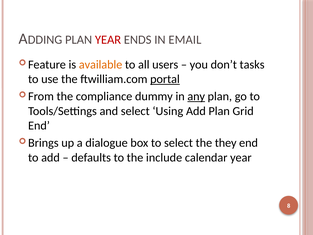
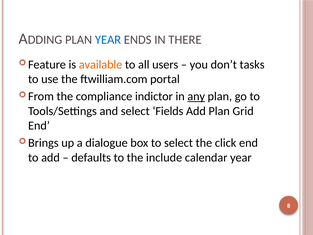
YEAR at (108, 40) colour: red -> blue
EMAIL: EMAIL -> THERE
portal underline: present -> none
dummy: dummy -> indictor
Using: Using -> Fields
they: they -> click
